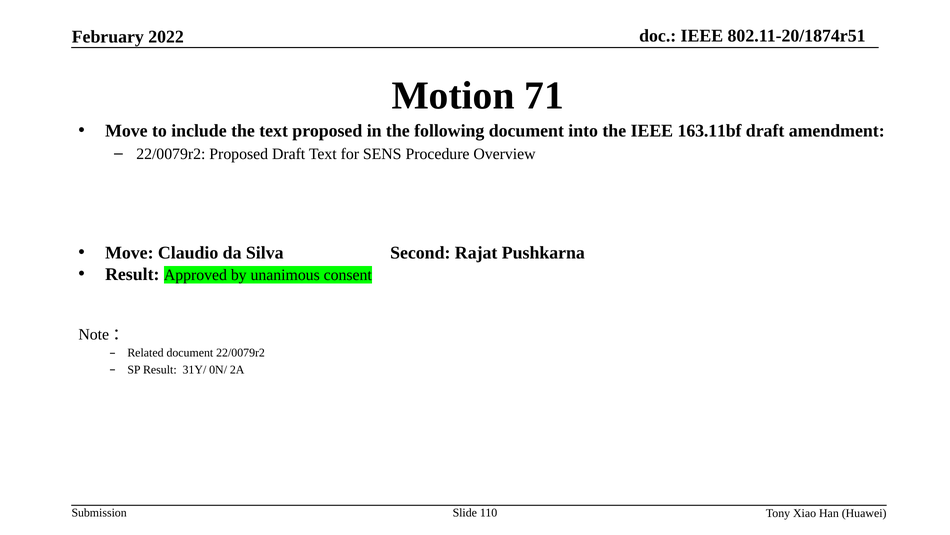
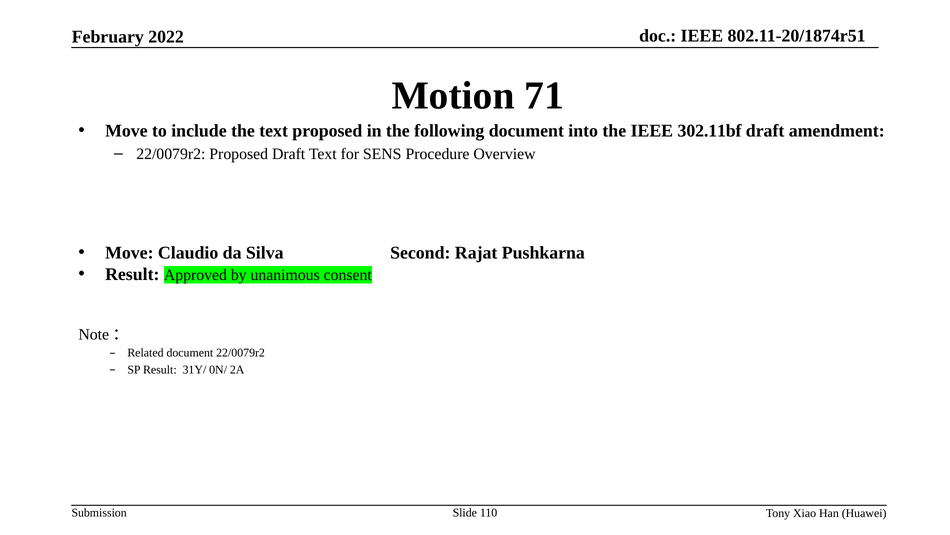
163.11bf: 163.11bf -> 302.11bf
